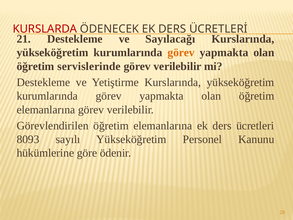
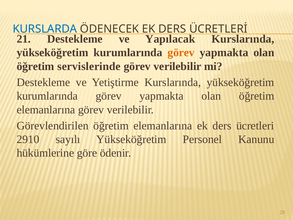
KURSLARDA colour: red -> blue
Sayılacağı: Sayılacağı -> Yapılacak
8093: 8093 -> 2910
